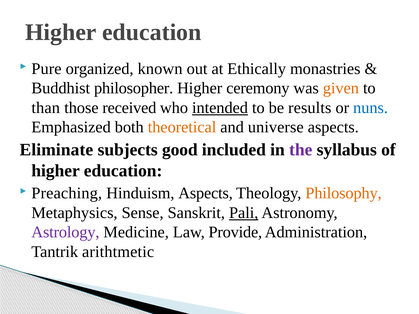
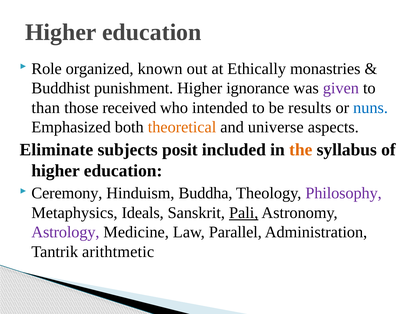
Pure: Pure -> Role
philosopher: philosopher -> punishment
ceremony: ceremony -> ignorance
given colour: orange -> purple
intended underline: present -> none
good: good -> posit
the colour: purple -> orange
Preaching: Preaching -> Ceremony
Hinduism Aspects: Aspects -> Buddha
Philosophy colour: orange -> purple
Sense: Sense -> Ideals
Provide: Provide -> Parallel
